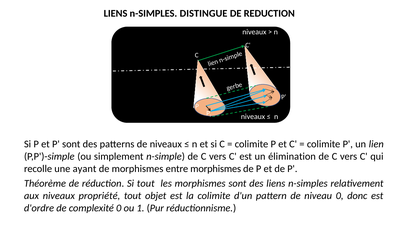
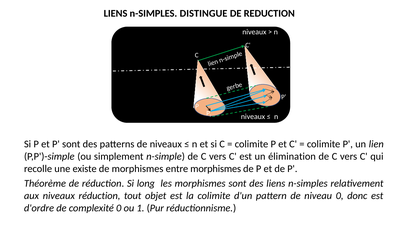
ayant: ayant -> existe
Si tout: tout -> long
niveaux propriété: propriété -> réduction
